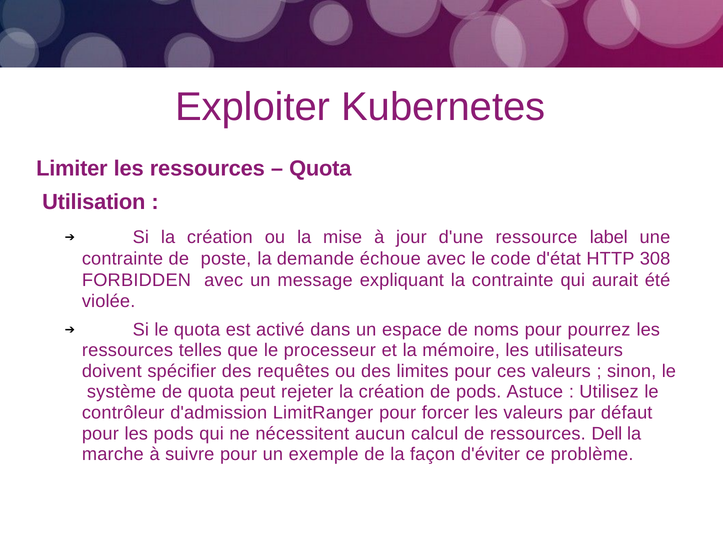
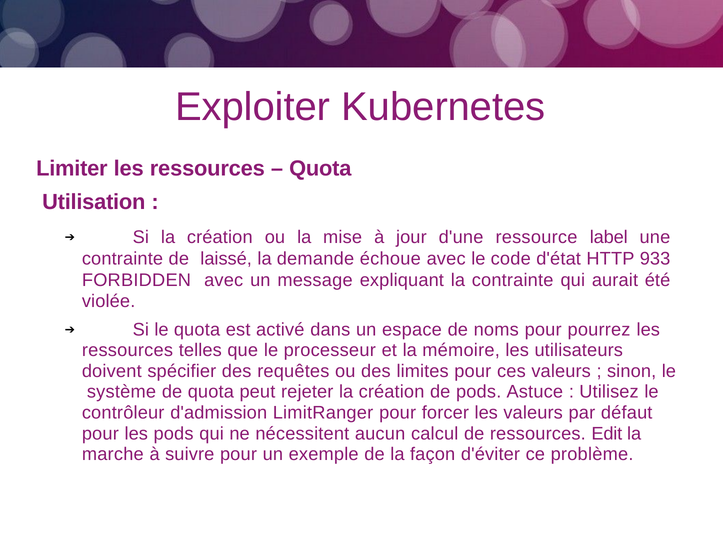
poste: poste -> laissé
308: 308 -> 933
Dell: Dell -> Edit
